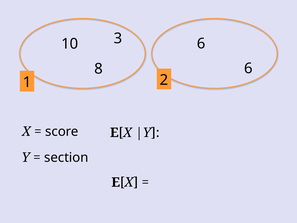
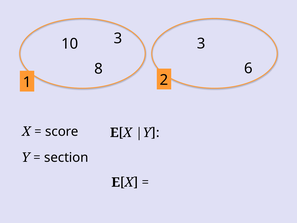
10 6: 6 -> 3
